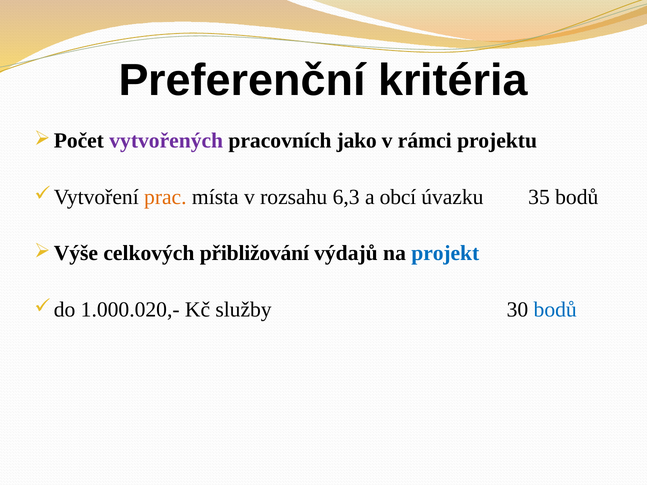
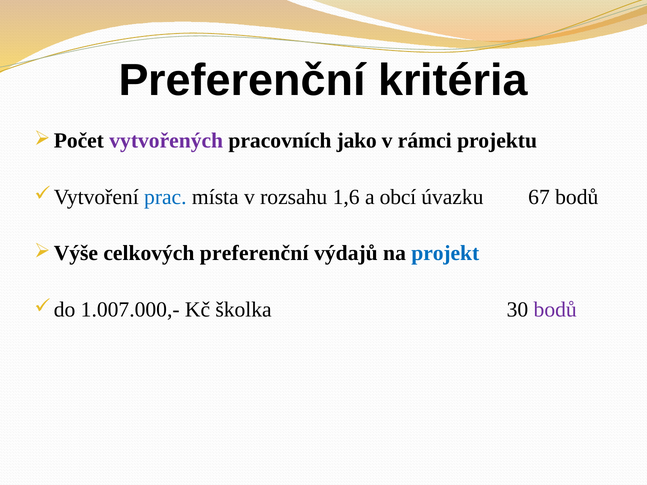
prac colour: orange -> blue
6,3: 6,3 -> 1,6
35: 35 -> 67
celkových přibližování: přibližování -> preferenční
1.000.020,-: 1.000.020,- -> 1.007.000,-
služby: služby -> školka
bodů at (555, 310) colour: blue -> purple
